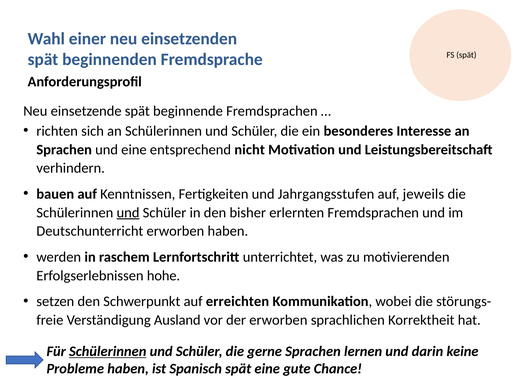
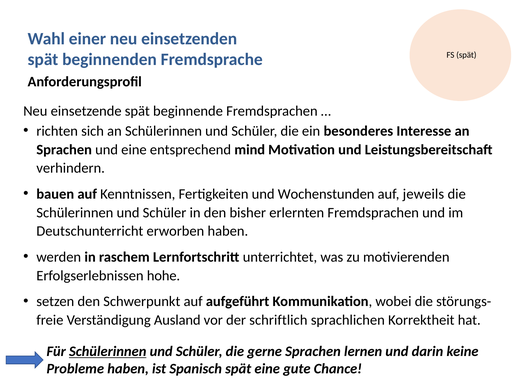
nicht: nicht -> mind
Jahrgangsstufen: Jahrgangsstufen -> Wochenstunden
und at (128, 212) underline: present -> none
erreichten: erreichten -> aufgeführt
der erworben: erworben -> schriftlich
